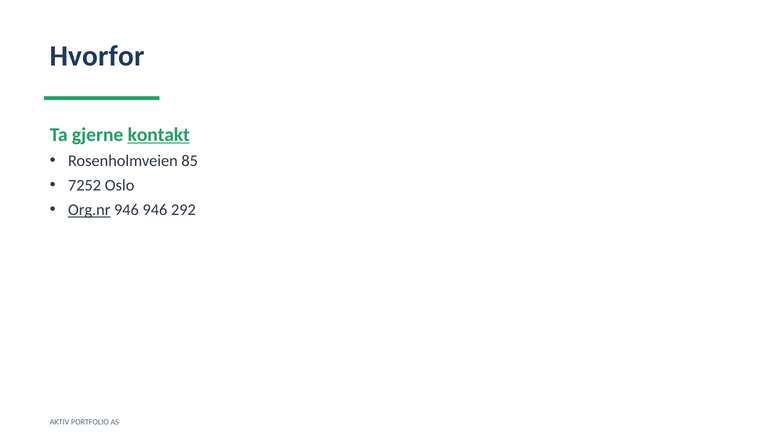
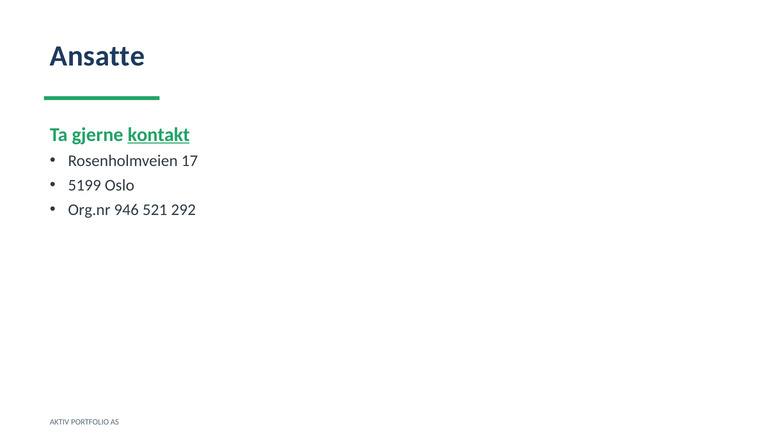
Hvorfor: Hvorfor -> Ansatte
85: 85 -> 17
7252: 7252 -> 5199
Org.nr underline: present -> none
946 946: 946 -> 521
